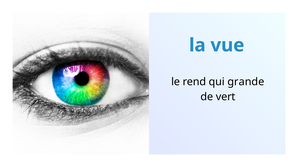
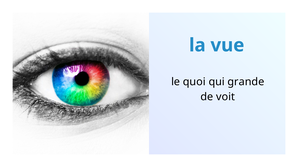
rend: rend -> quoi
vert: vert -> voit
